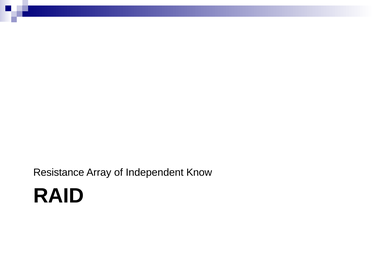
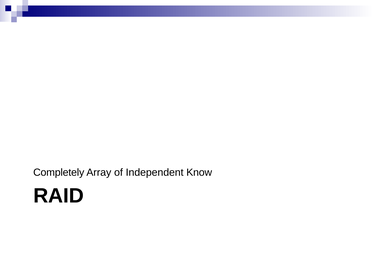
Resistance: Resistance -> Completely
